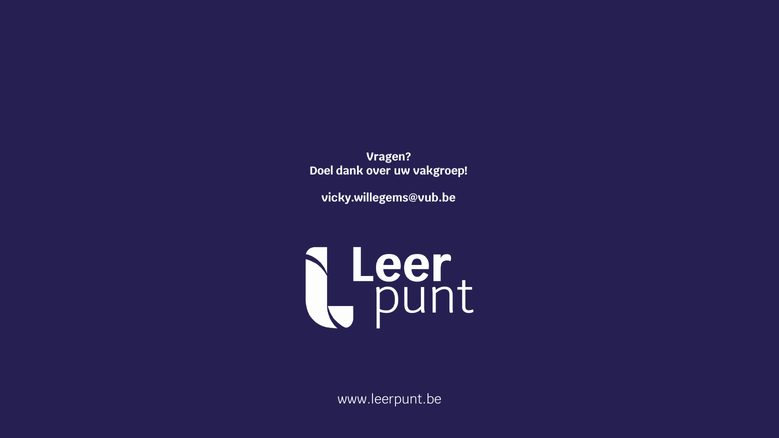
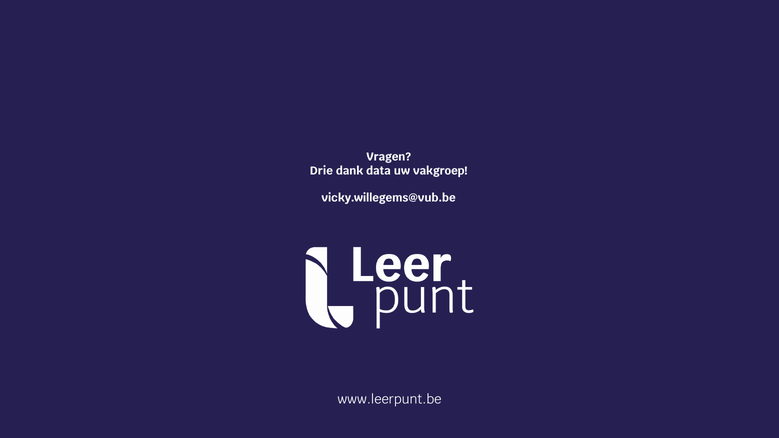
Doel: Doel -> Drie
over: over -> data
